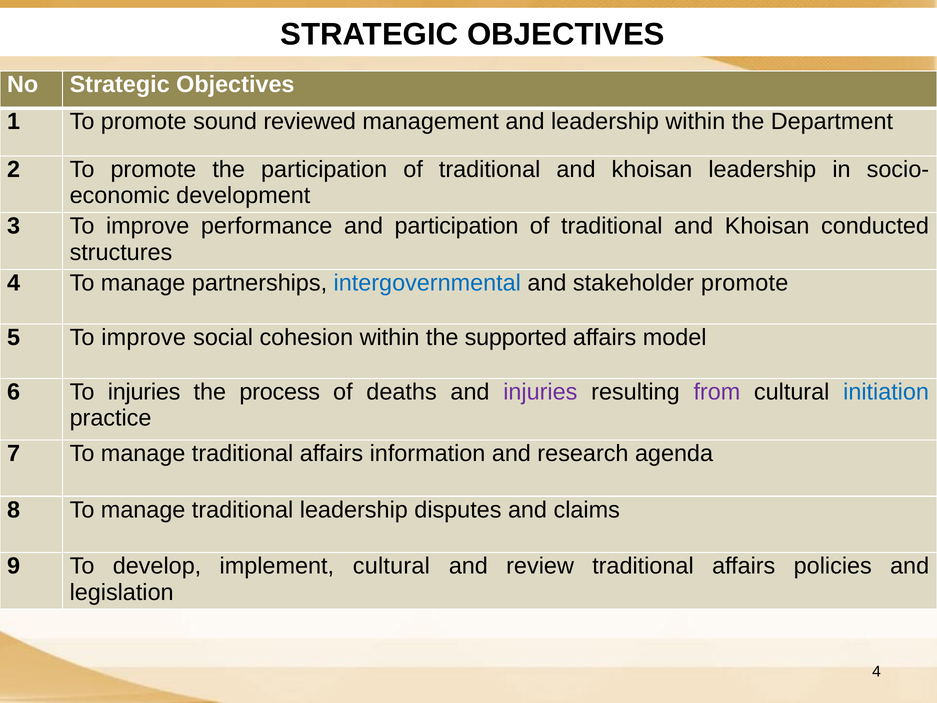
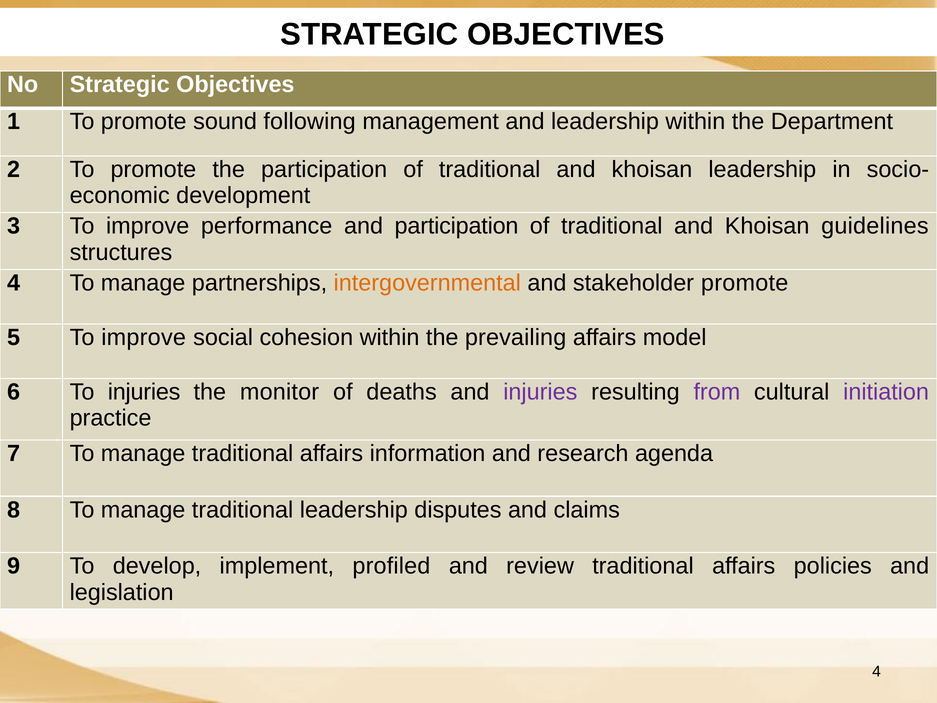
reviewed: reviewed -> following
conducted: conducted -> guidelines
intergovernmental colour: blue -> orange
supported: supported -> prevailing
process: process -> monitor
initiation colour: blue -> purple
implement cultural: cultural -> profiled
